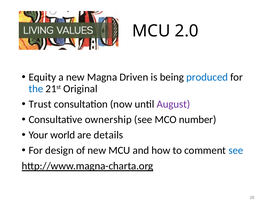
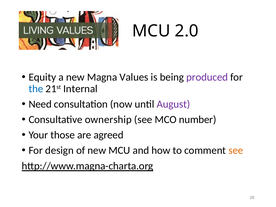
Driven: Driven -> Values
produced colour: blue -> purple
Original: Original -> Internal
Trust: Trust -> Need
world: world -> those
details: details -> agreed
see at (236, 150) colour: blue -> orange
